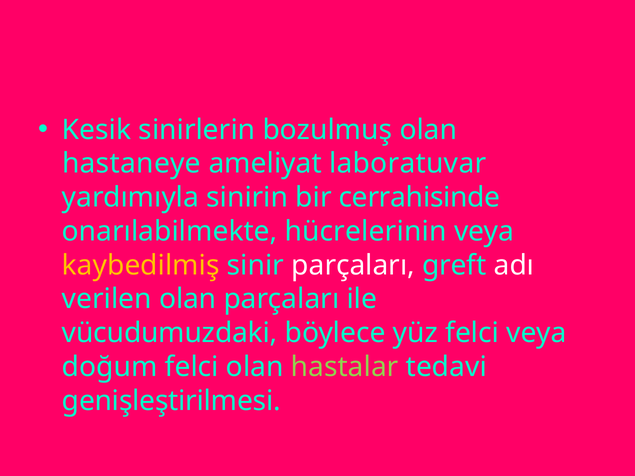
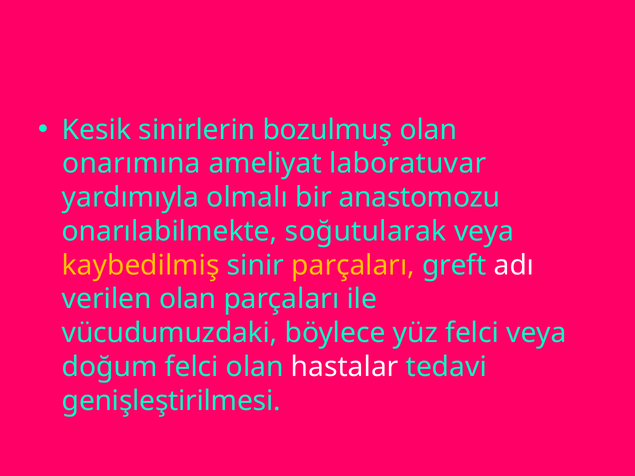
hastaneye: hastaneye -> onarımına
sinirin: sinirin -> olmalı
cerrahisinde: cerrahisinde -> anastomozu
hücrelerinin: hücrelerinin -> soğutularak
parçaları at (353, 265) colour: white -> yellow
hastalar colour: light green -> white
